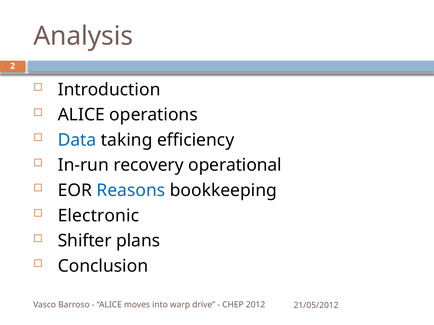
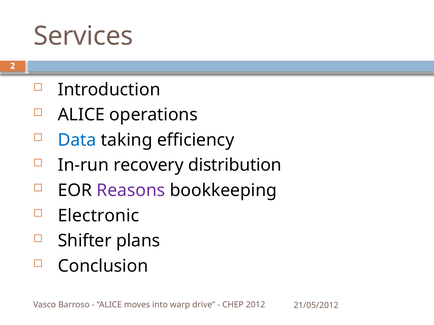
Analysis: Analysis -> Services
operational: operational -> distribution
Reasons colour: blue -> purple
